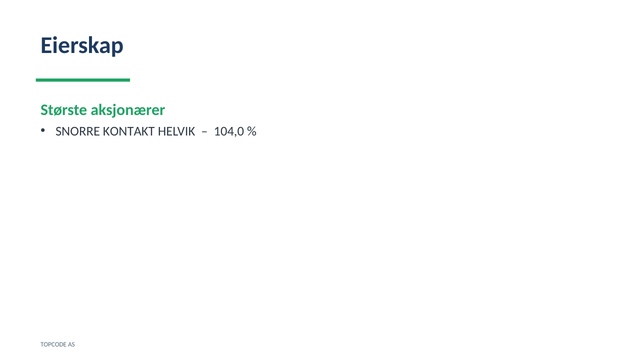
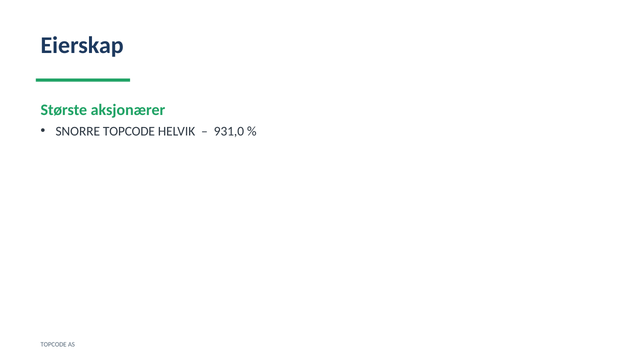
SNORRE KONTAKT: KONTAKT -> TOPCODE
104,0: 104,0 -> 931,0
